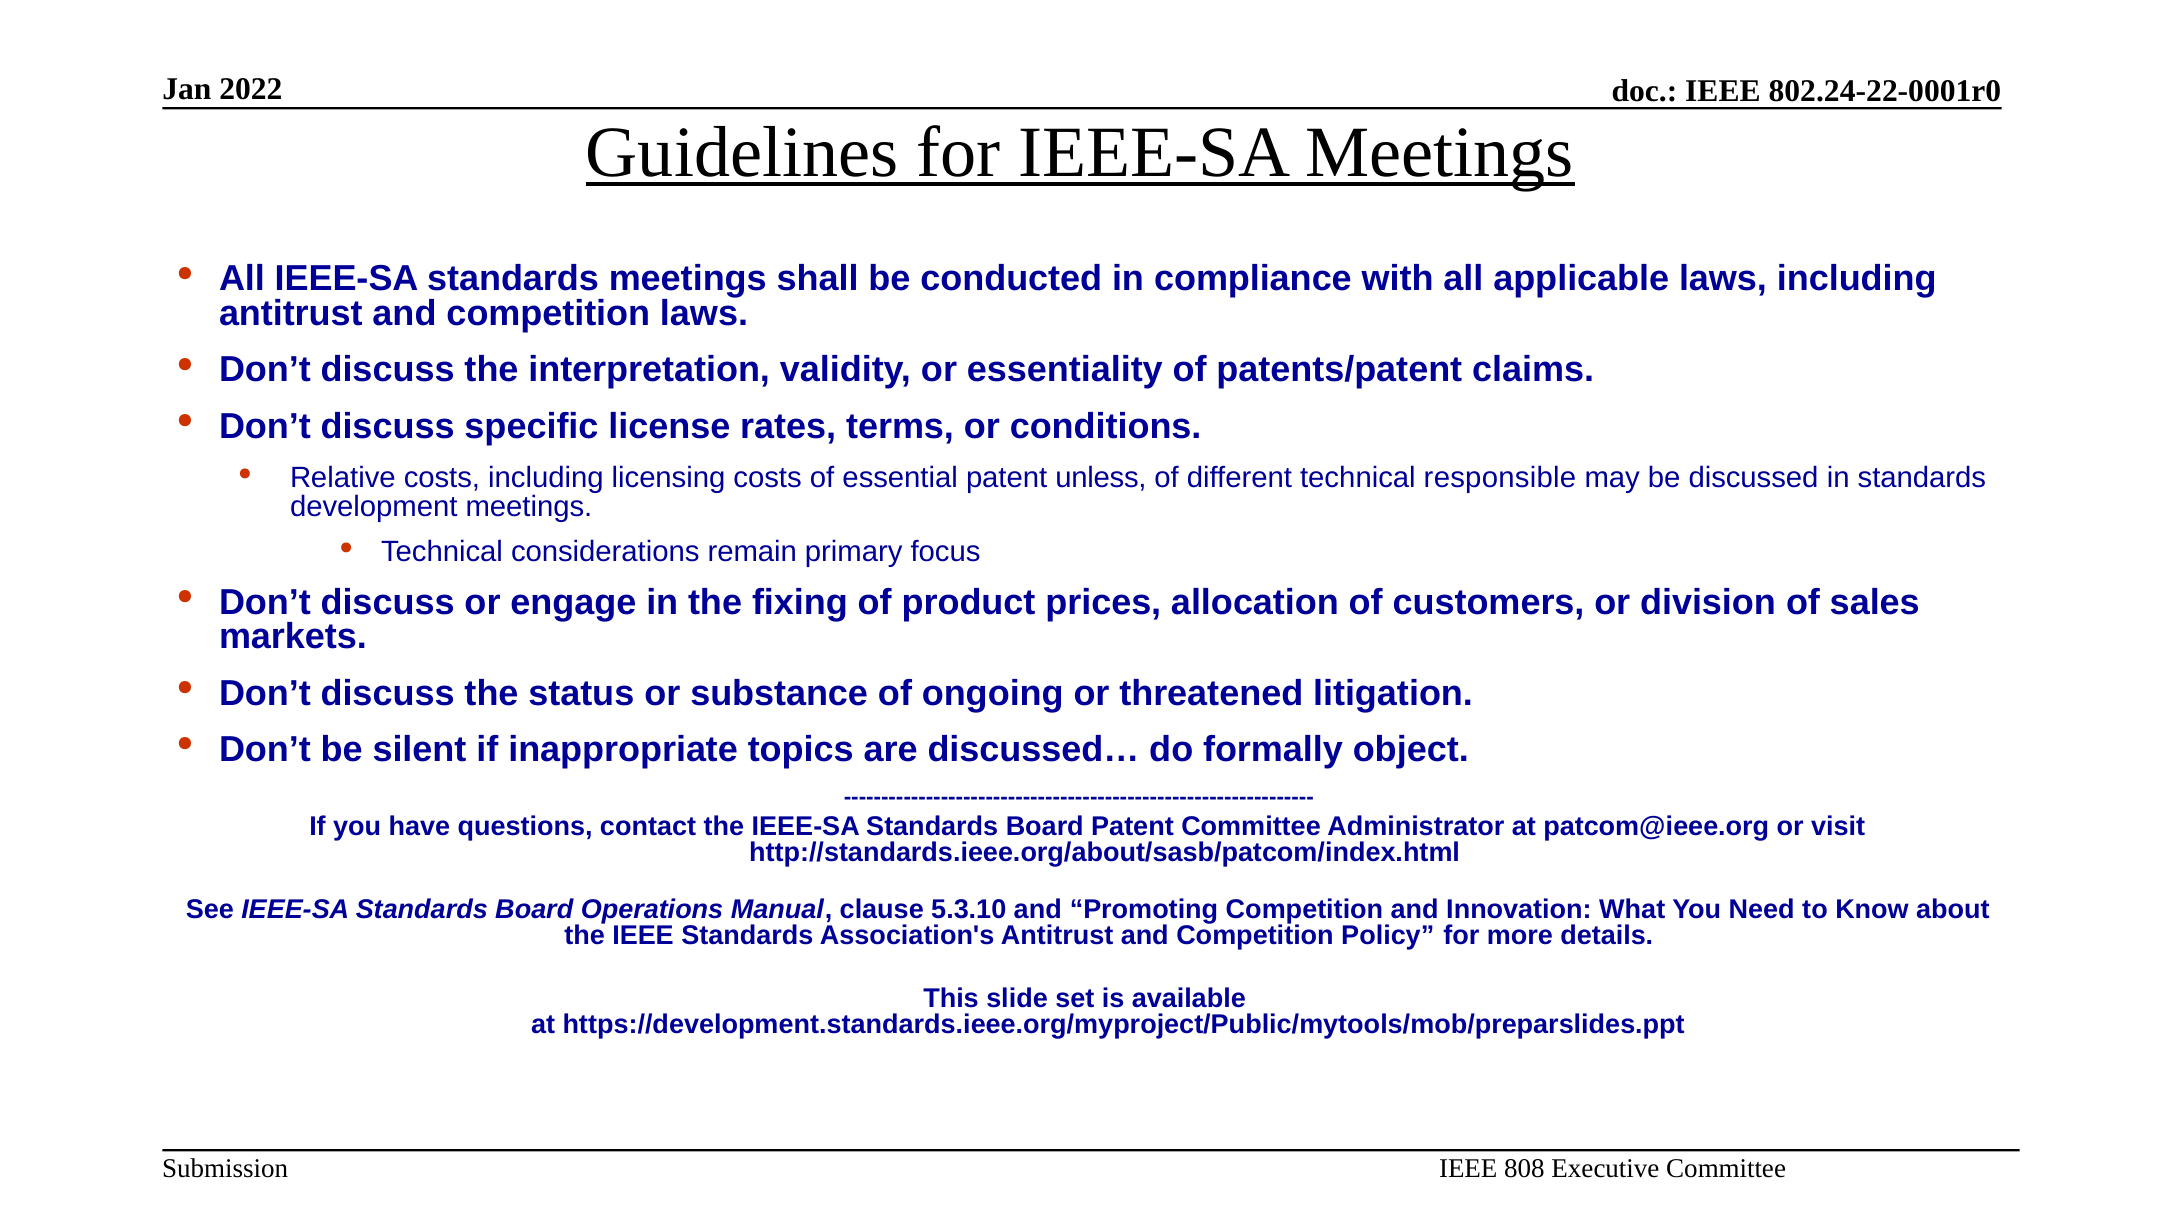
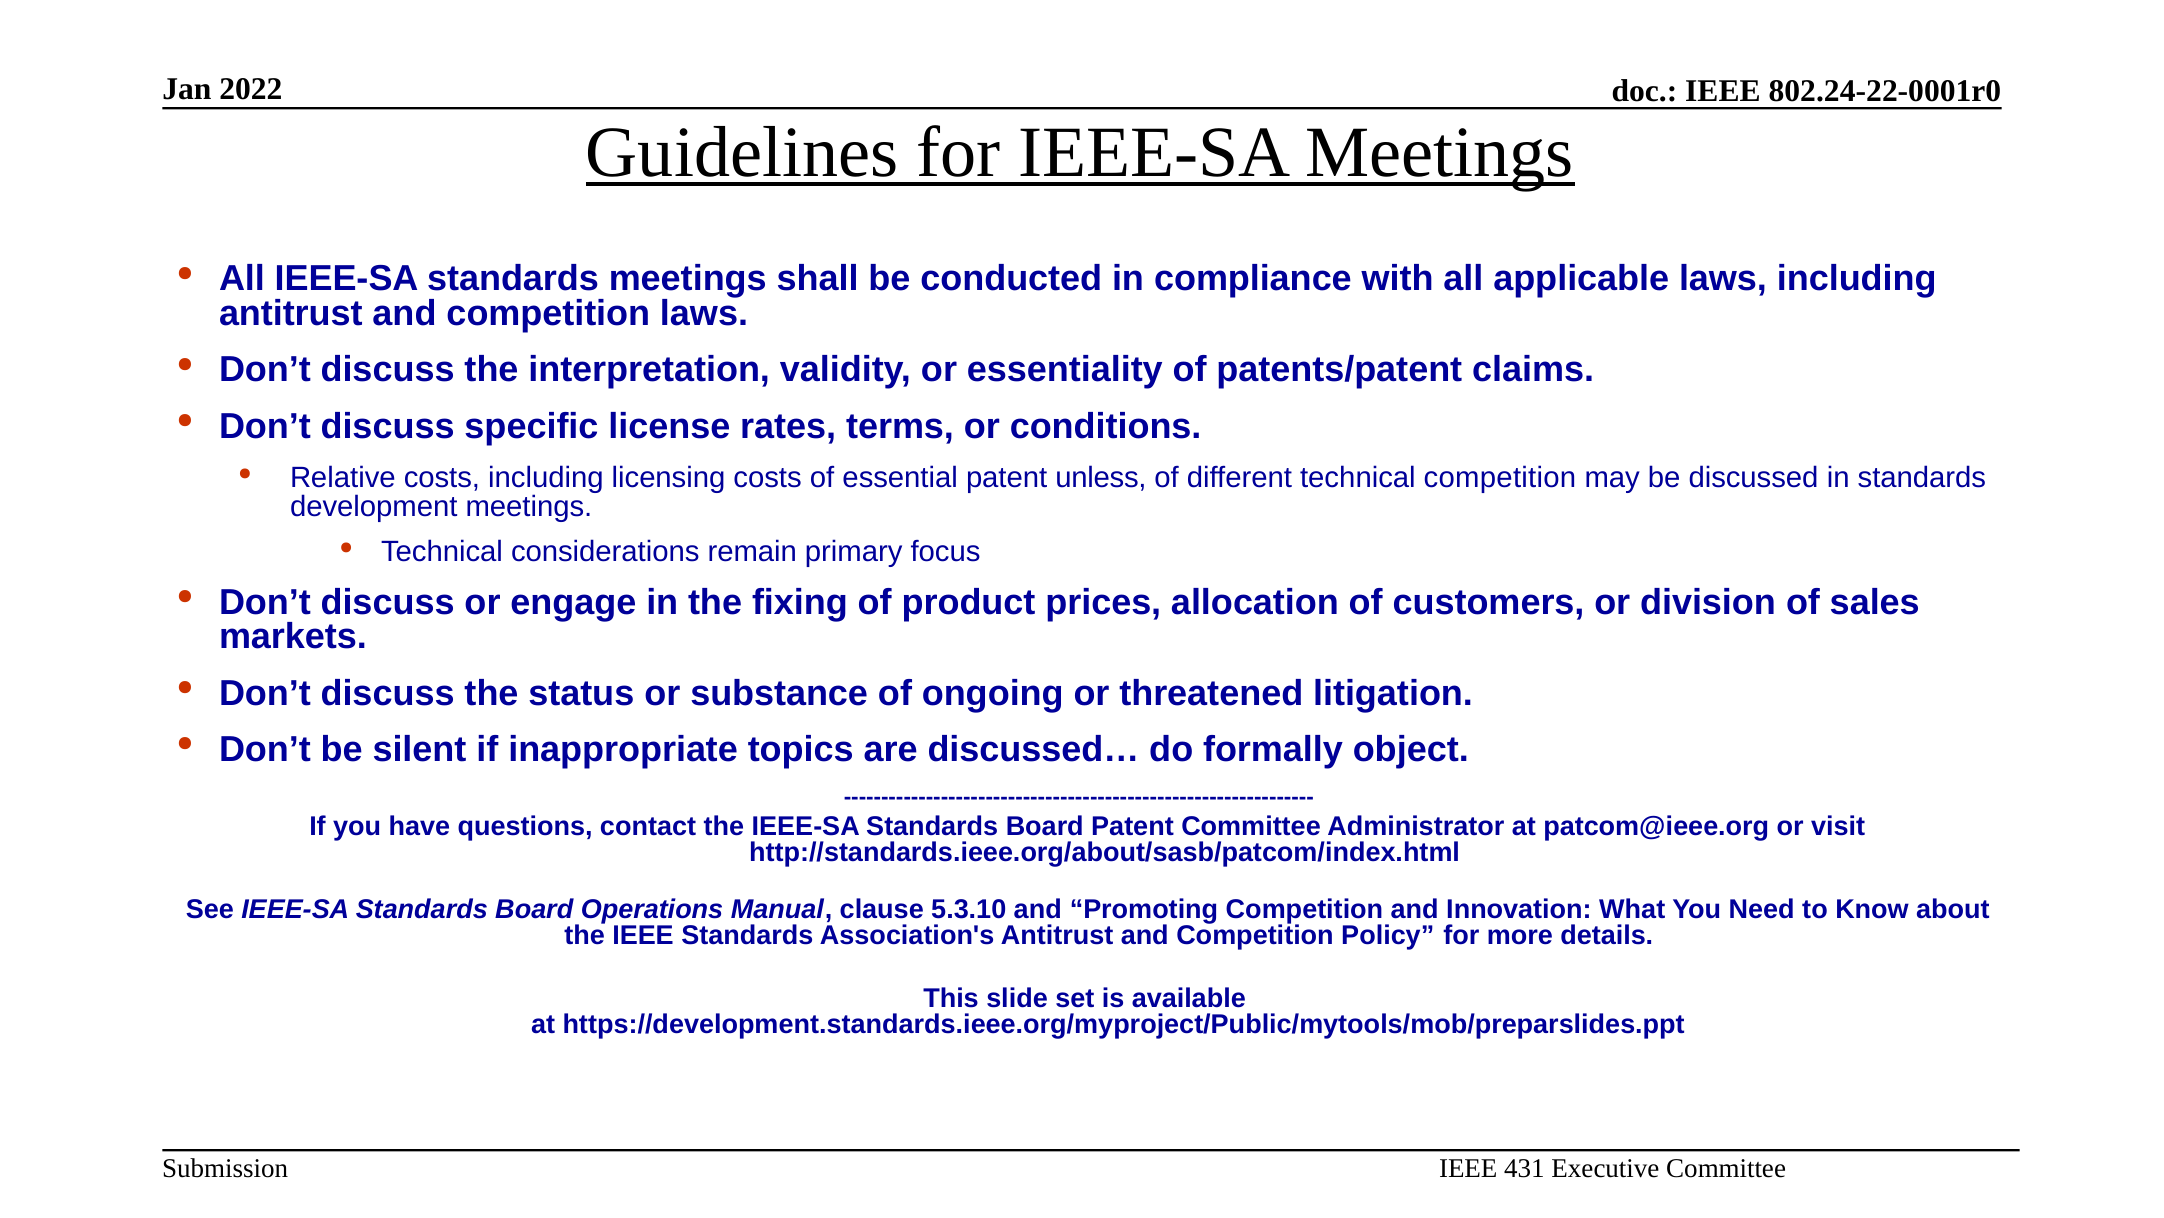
technical responsible: responsible -> competition
808: 808 -> 431
